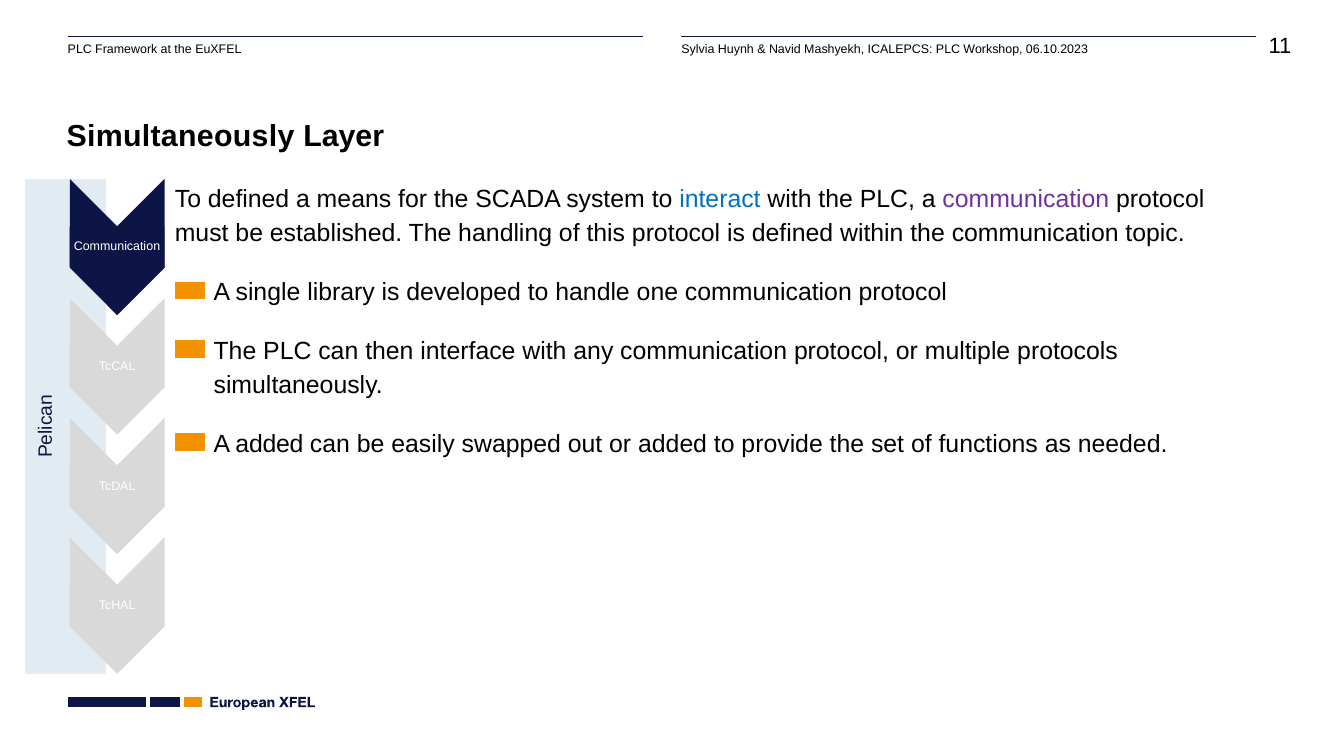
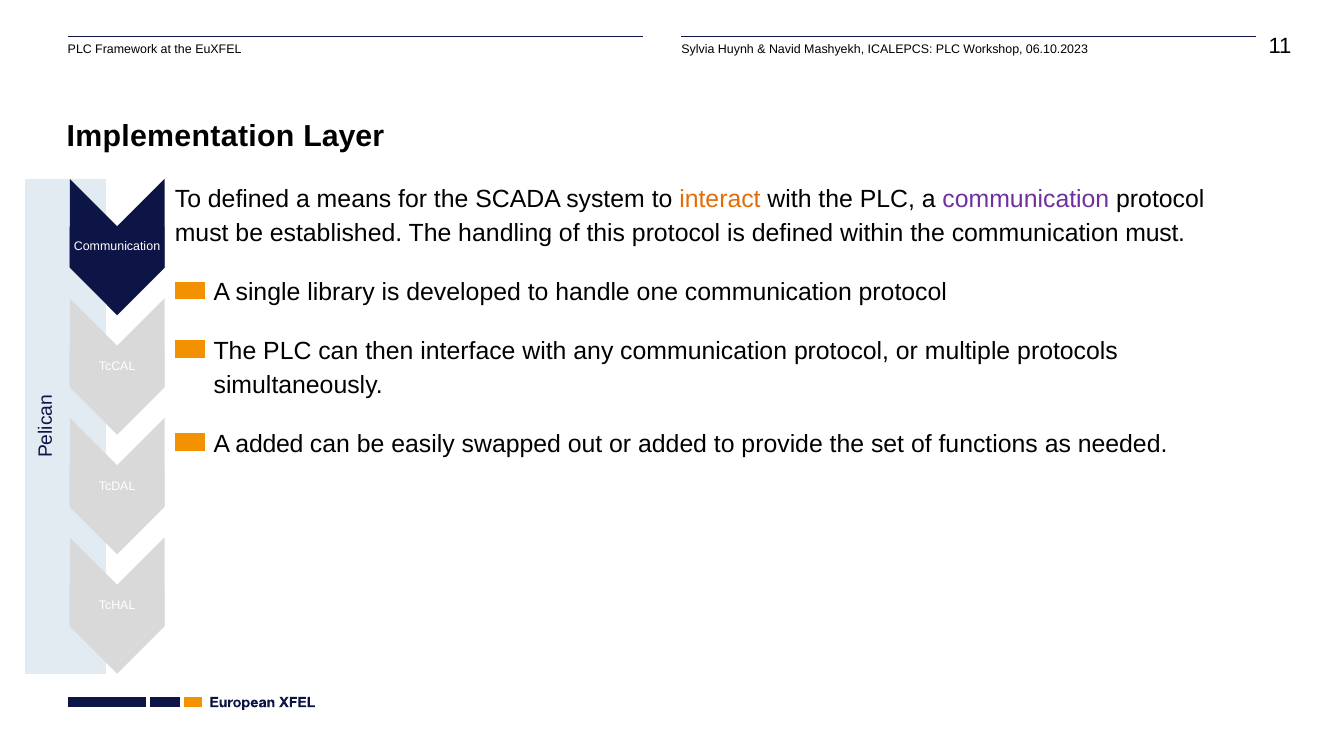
Simultaneously at (181, 136): Simultaneously -> Implementation
interact colour: blue -> orange
communication topic: topic -> must
